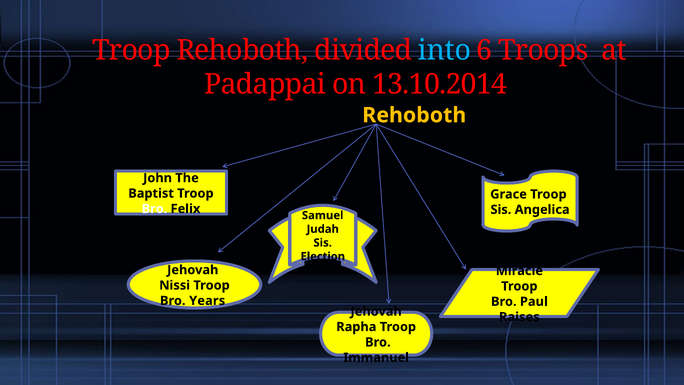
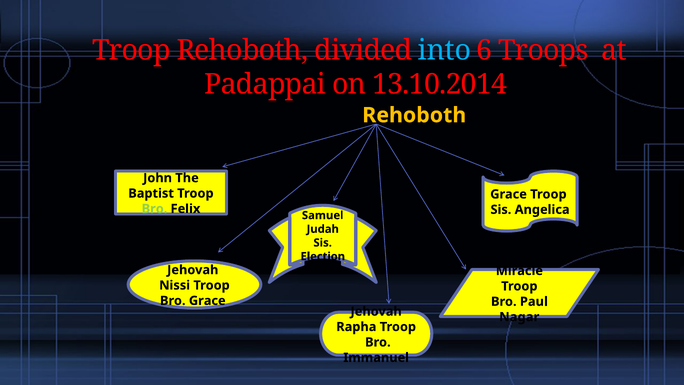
Bro at (154, 209) colour: white -> light green
Bro Years: Years -> Grace
Raises: Raises -> Nagar
